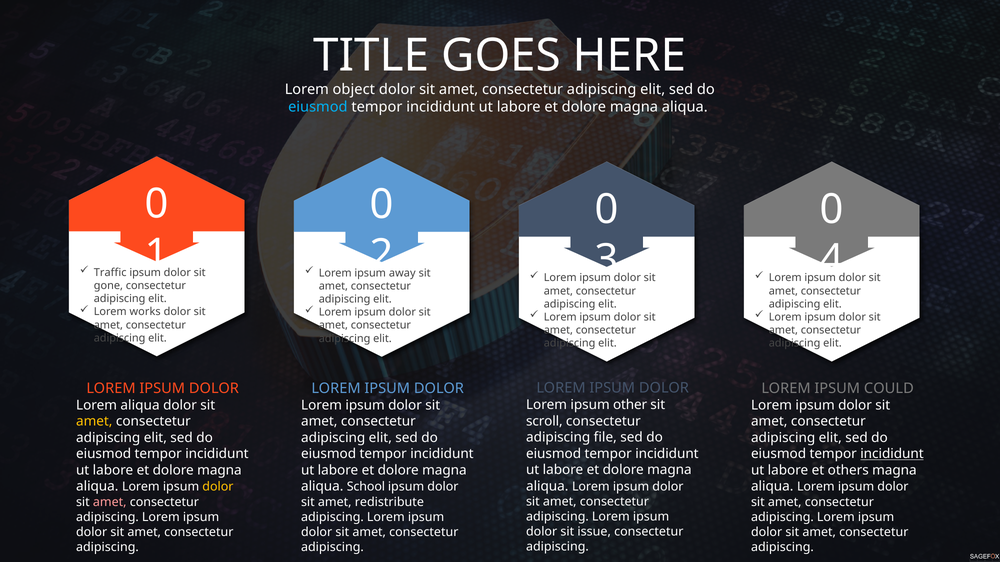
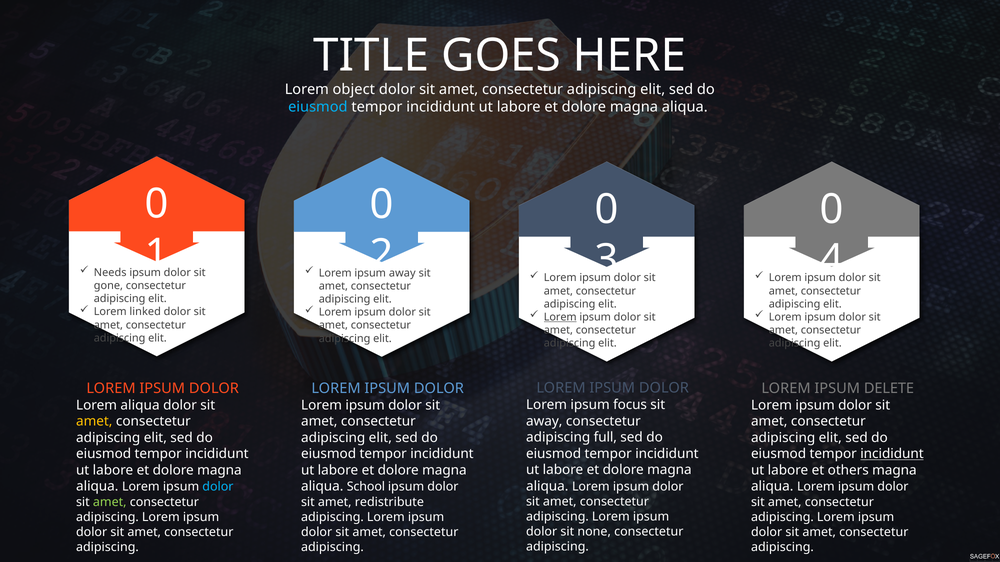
Traffic: Traffic -> Needs
works: works -> linked
Lorem at (560, 317) underline: none -> present
COULD: COULD -> DELETE
other: other -> focus
scroll at (544, 422): scroll -> away
file: file -> full
dolor at (218, 487) colour: yellow -> light blue
amet at (110, 502) colour: pink -> light green
issue: issue -> none
